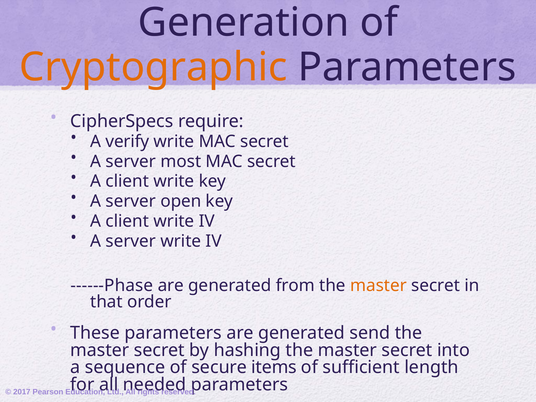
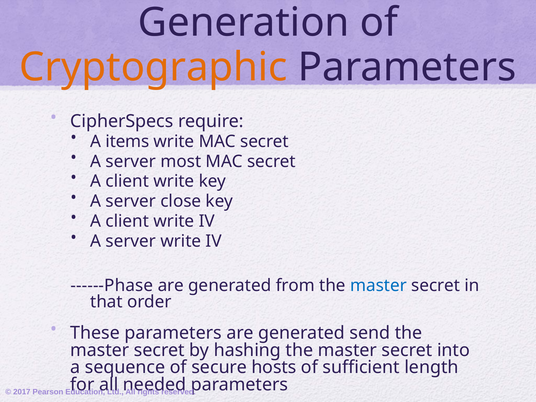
verify: verify -> items
open: open -> close
master at (378, 285) colour: orange -> blue
items: items -> hosts
